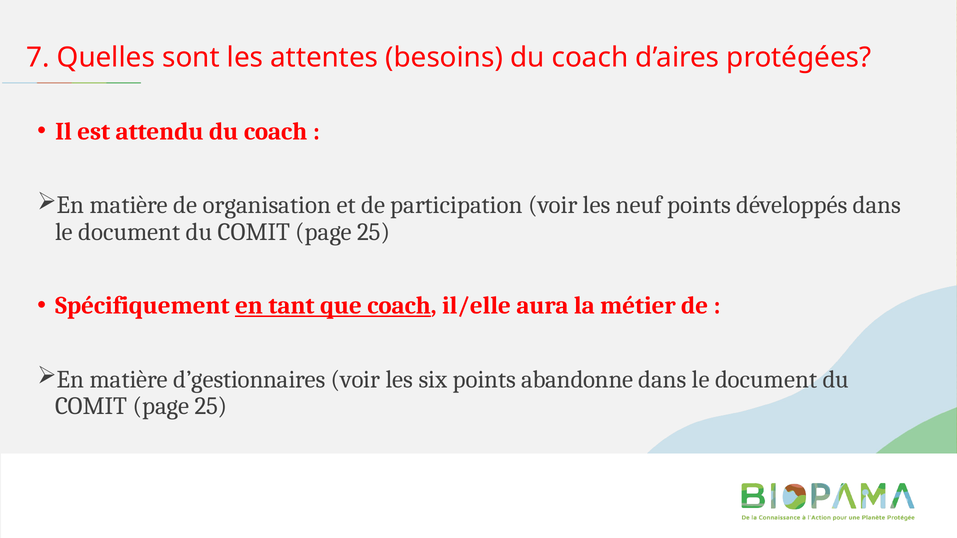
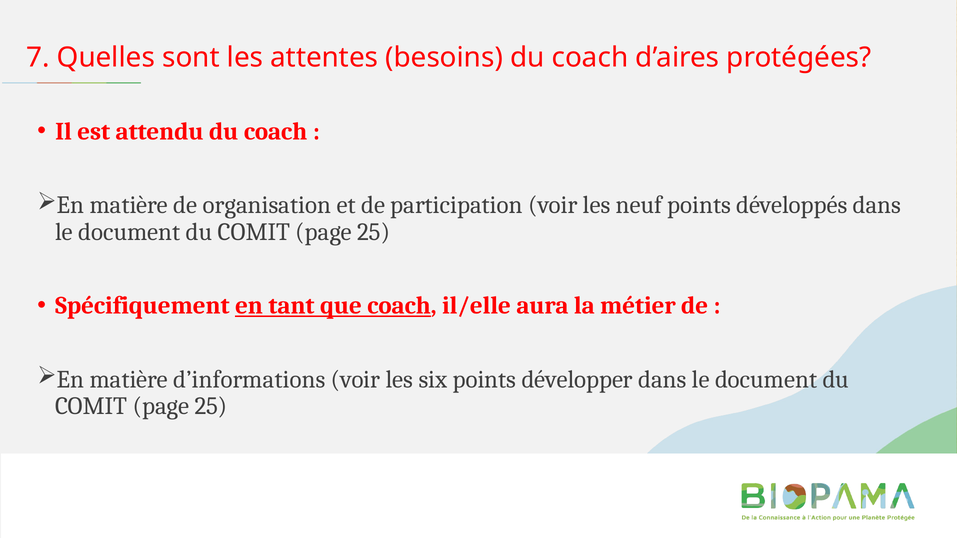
d’gestionnaires: d’gestionnaires -> d’informations
abandonne: abandonne -> développer
